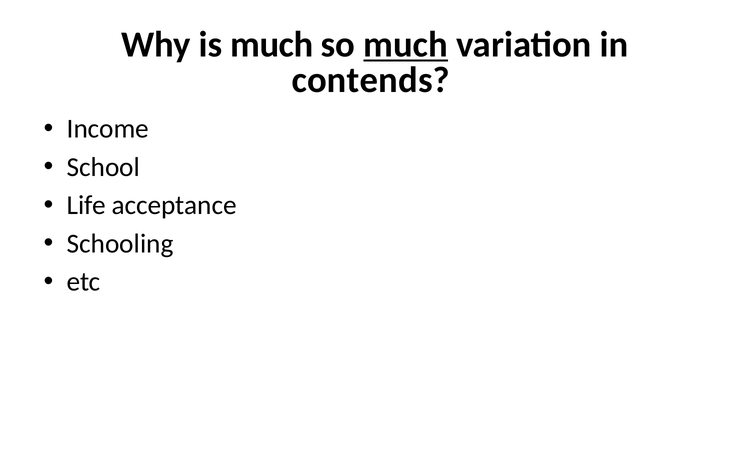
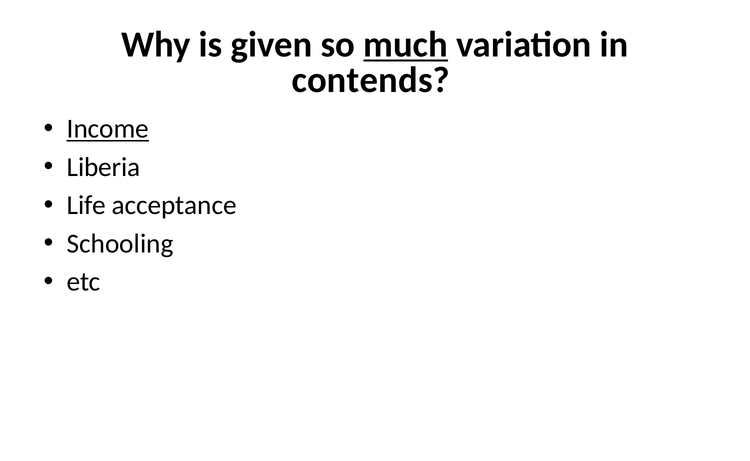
is much: much -> given
Income underline: none -> present
School: School -> Liberia
